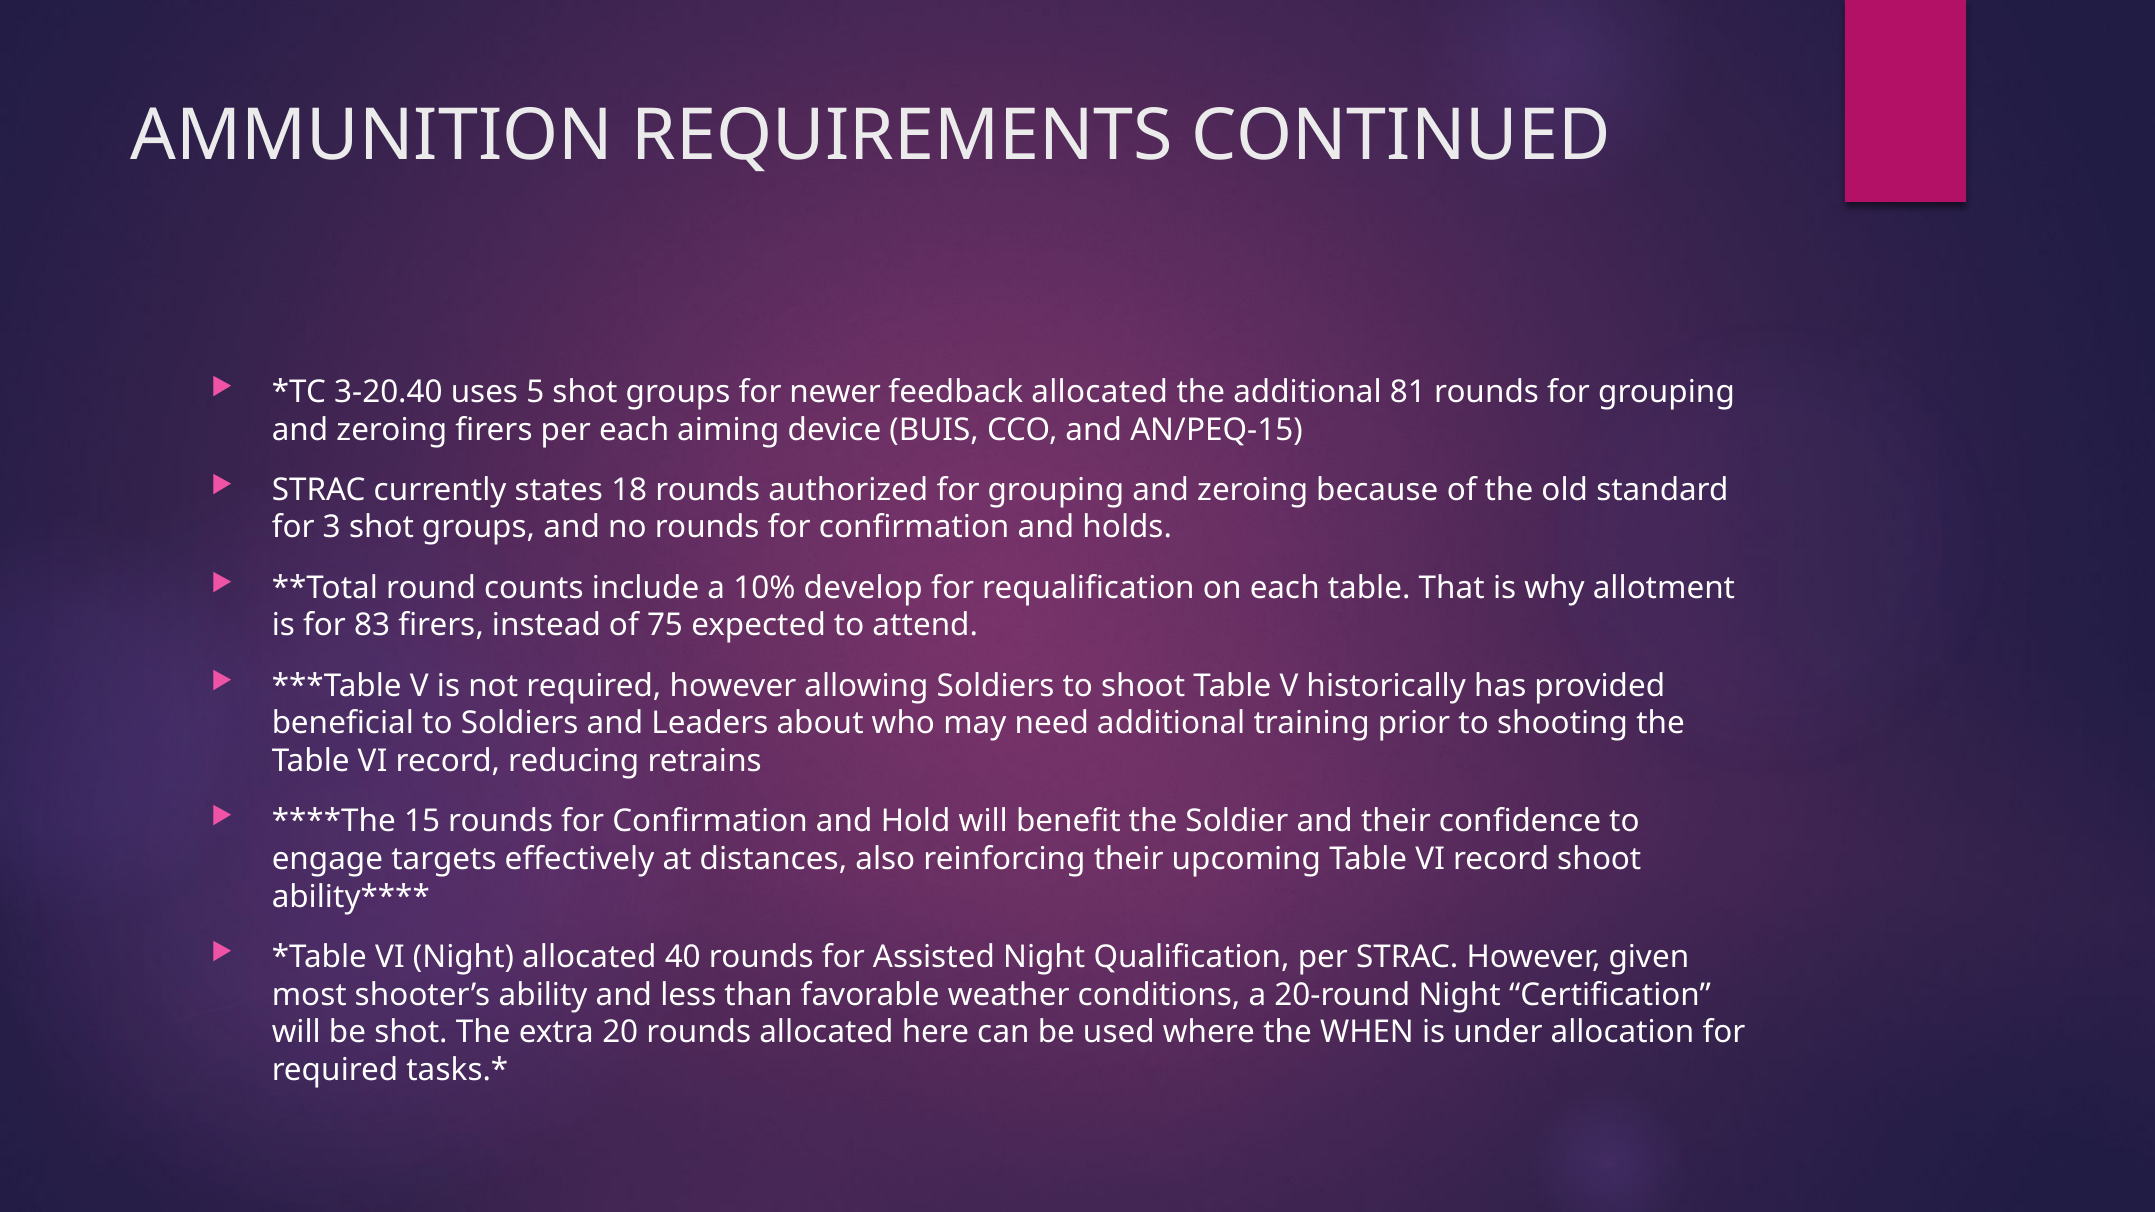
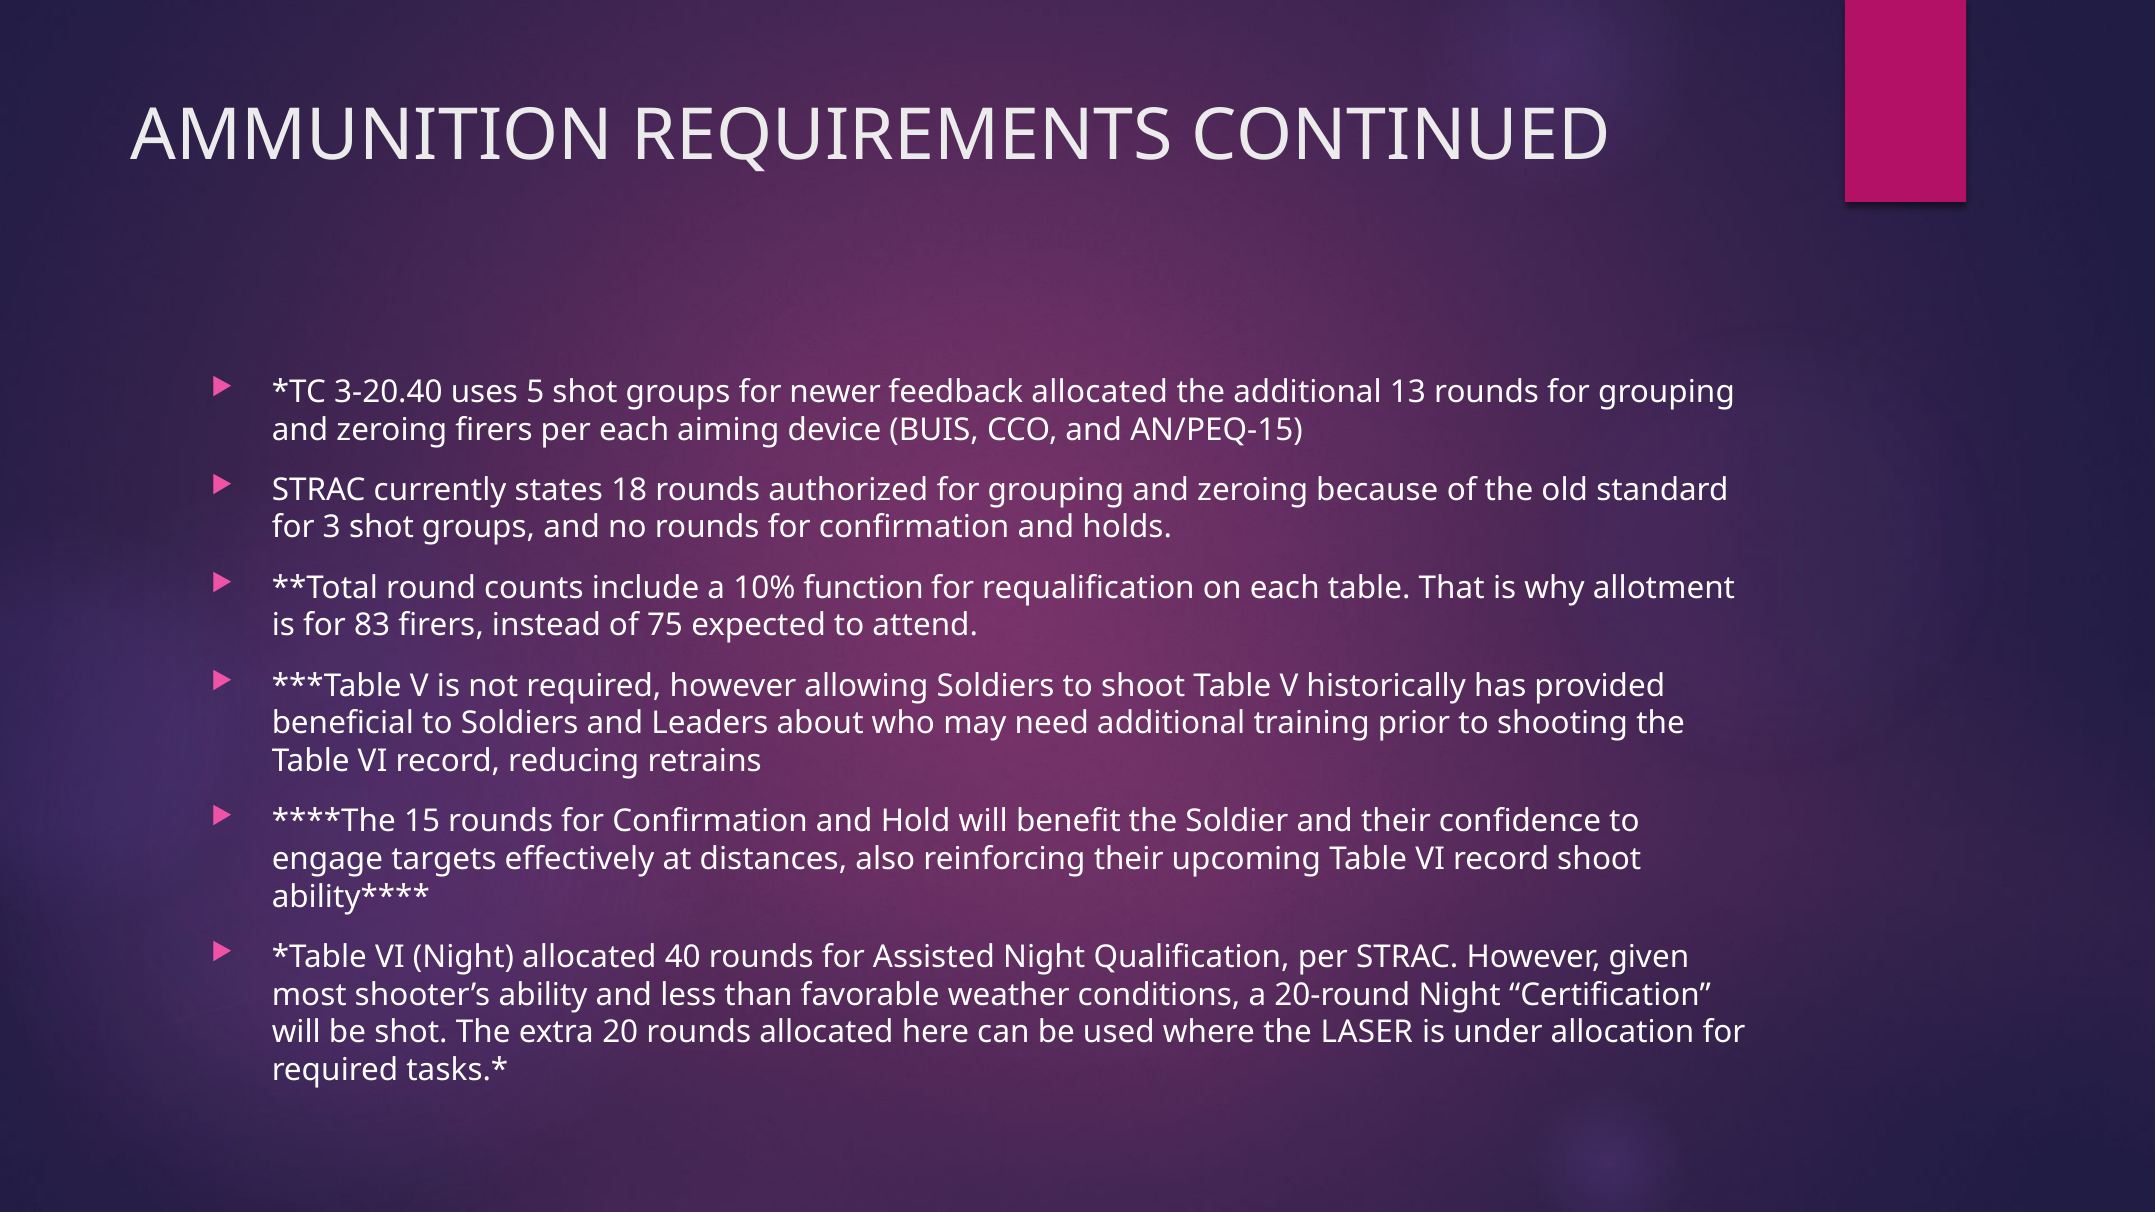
81: 81 -> 13
develop: develop -> function
WHEN: WHEN -> LASER
